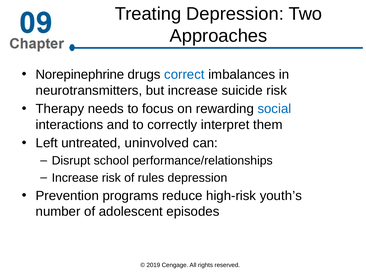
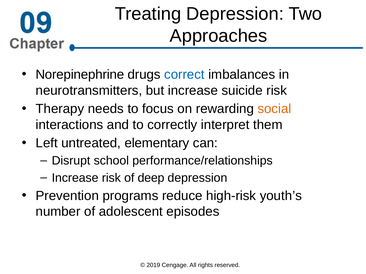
social colour: blue -> orange
uninvolved: uninvolved -> elementary
rules: rules -> deep
